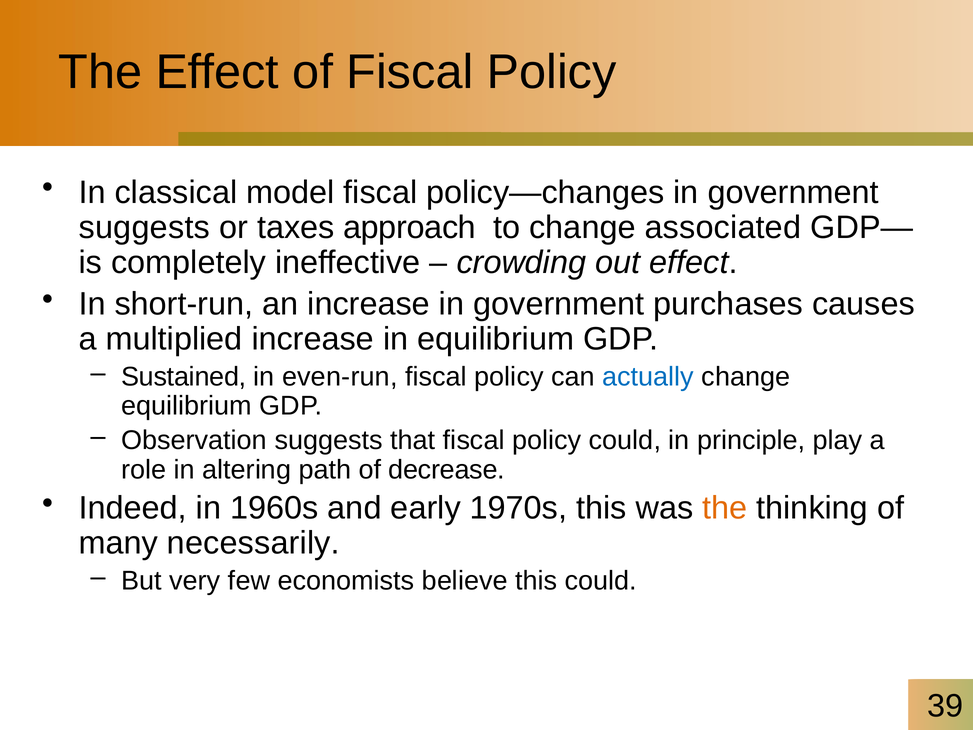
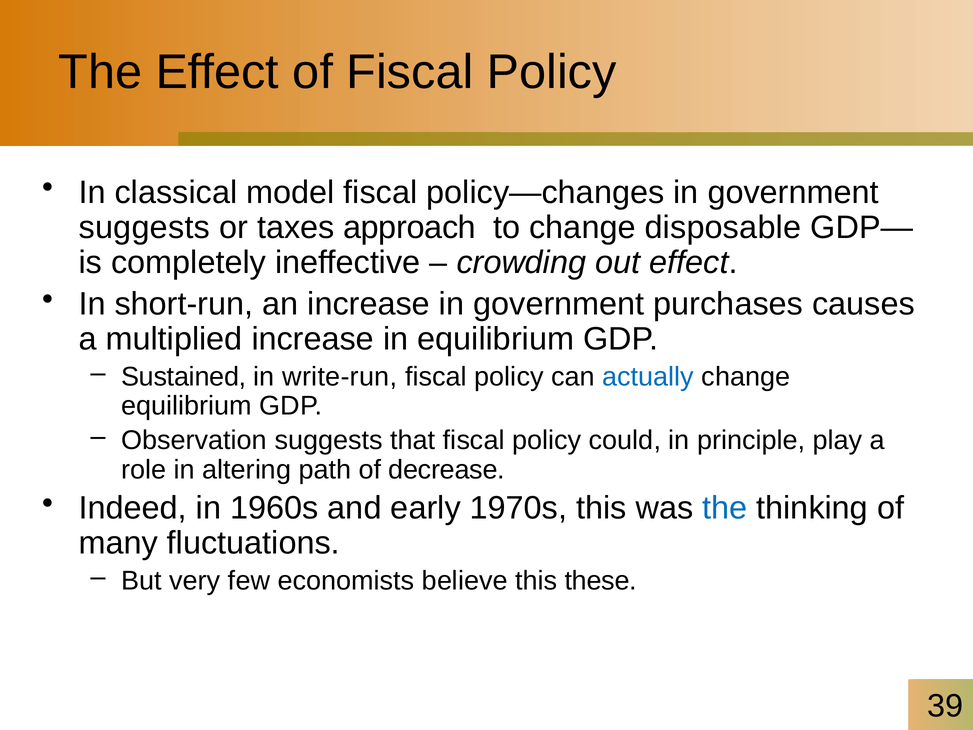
associated: associated -> disposable
even-run: even-run -> write-run
the at (725, 508) colour: orange -> blue
necessarily: necessarily -> fluctuations
this could: could -> these
